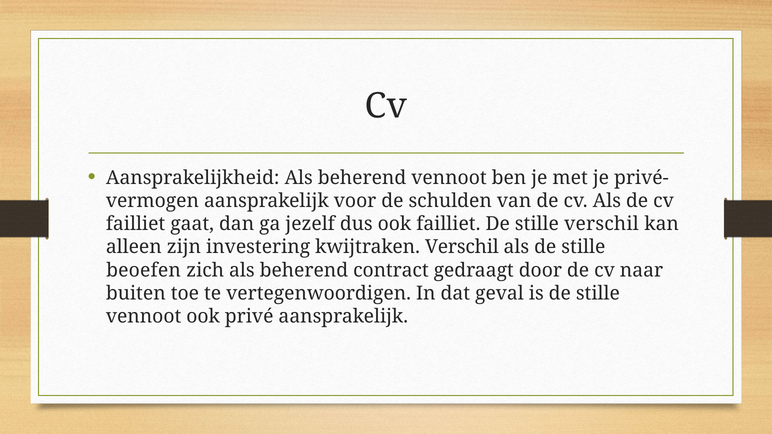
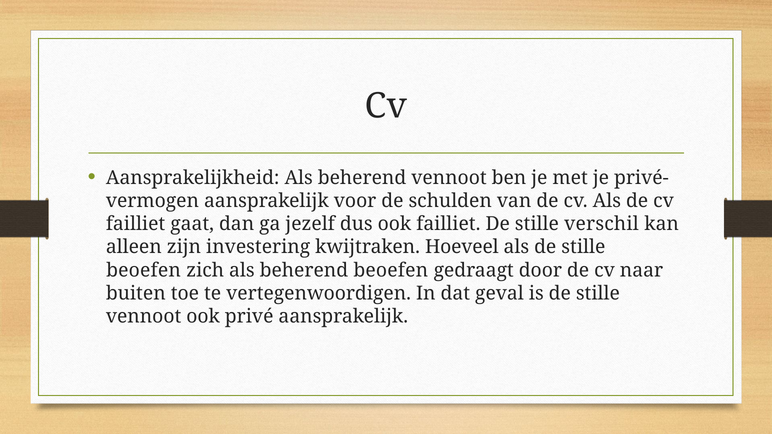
kwijtraken Verschil: Verschil -> Hoeveel
beherend contract: contract -> beoefen
